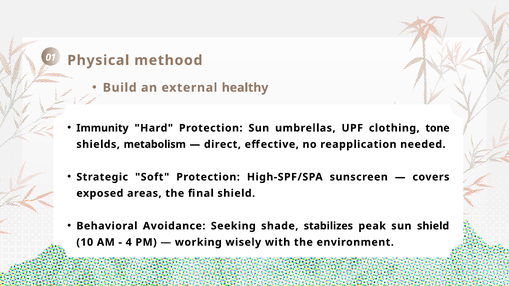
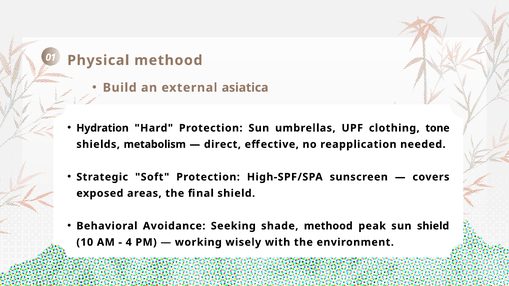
healthy: healthy -> asiatica
Immunity: Immunity -> Hydration
shade stabilizes: stabilizes -> methood
